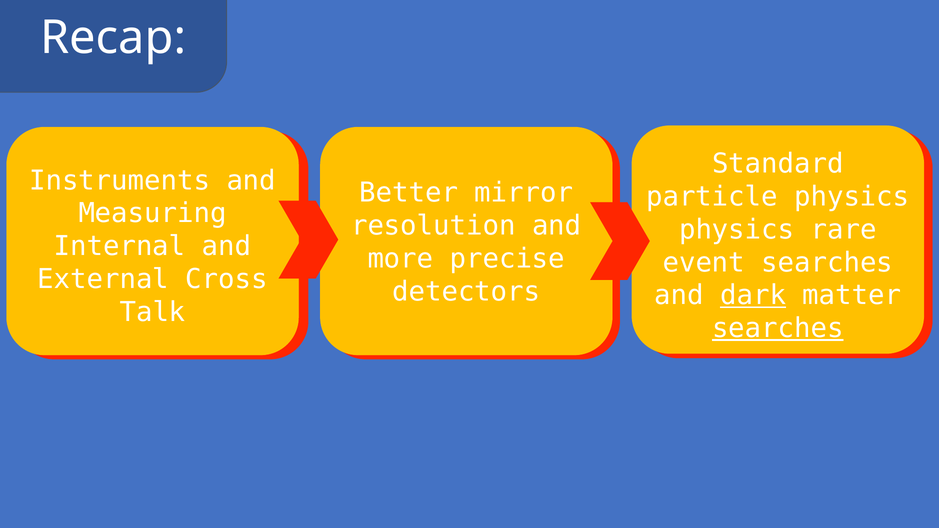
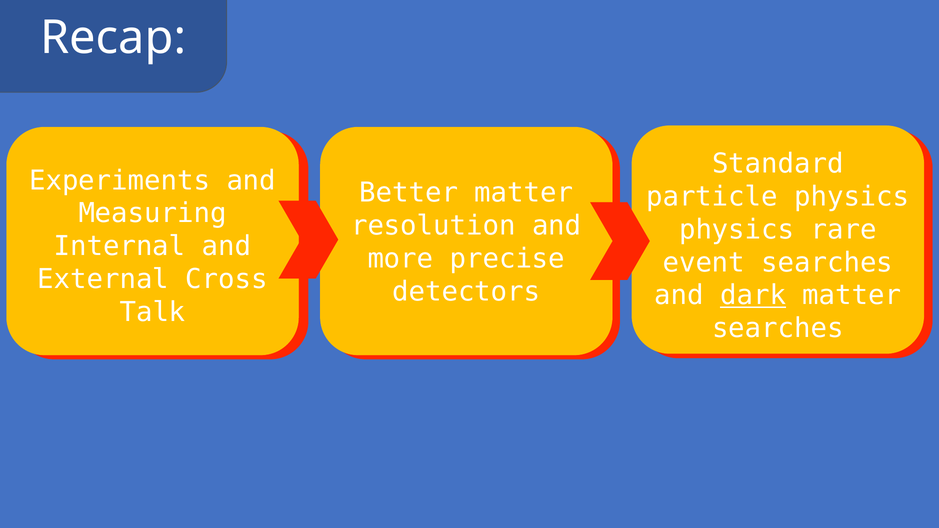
Instruments: Instruments -> Experiments
Better mirror: mirror -> matter
searches at (778, 328) underline: present -> none
